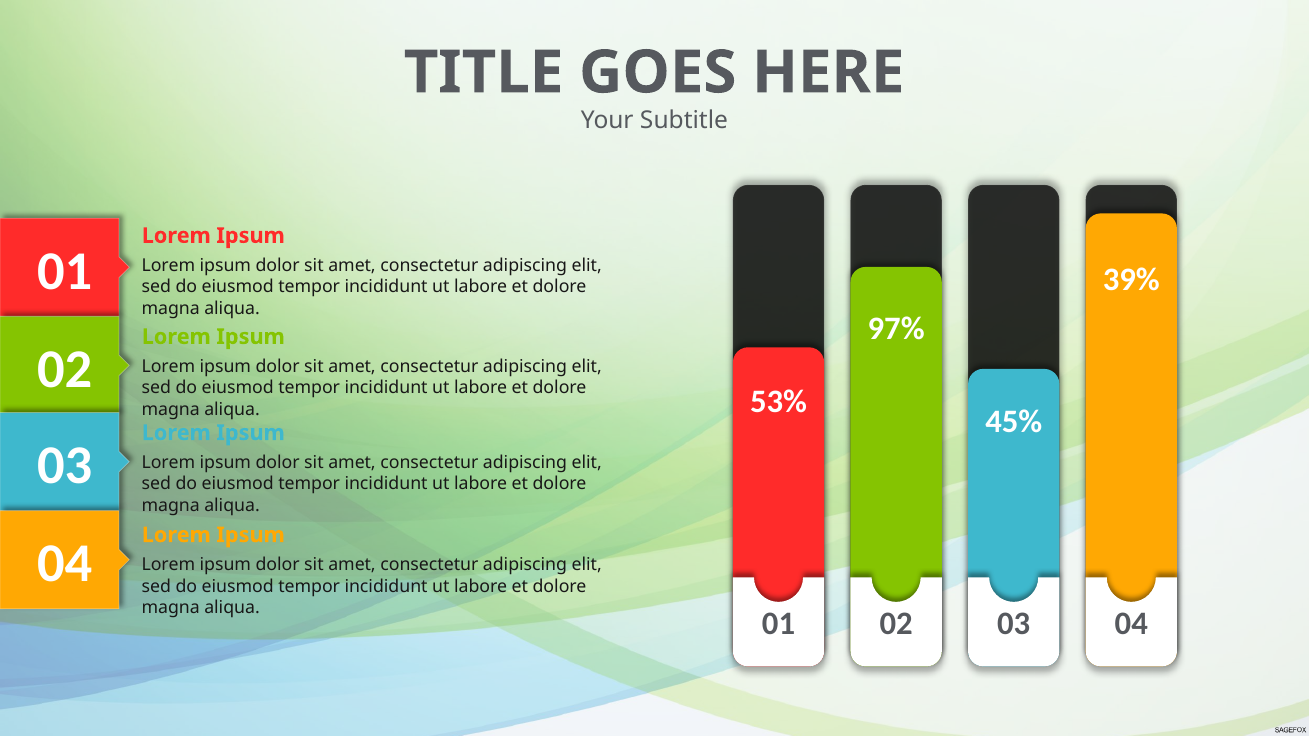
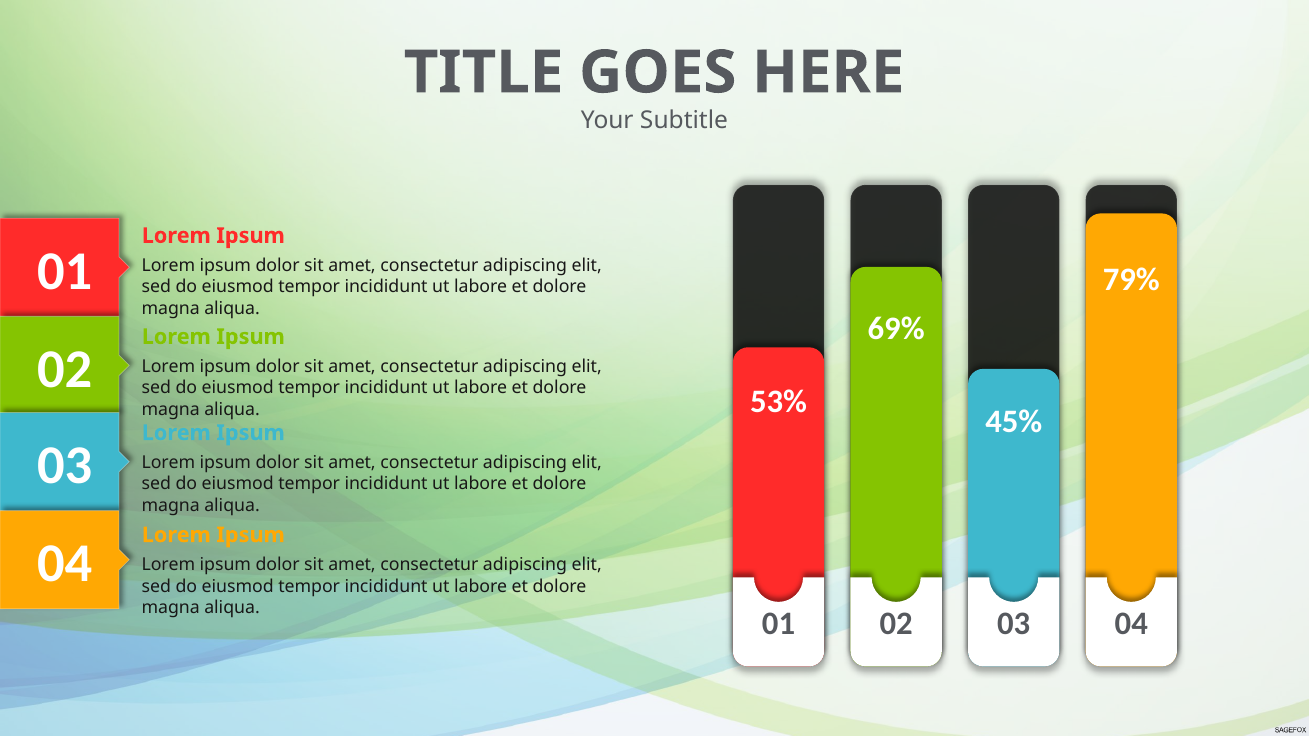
39%: 39% -> 79%
97%: 97% -> 69%
